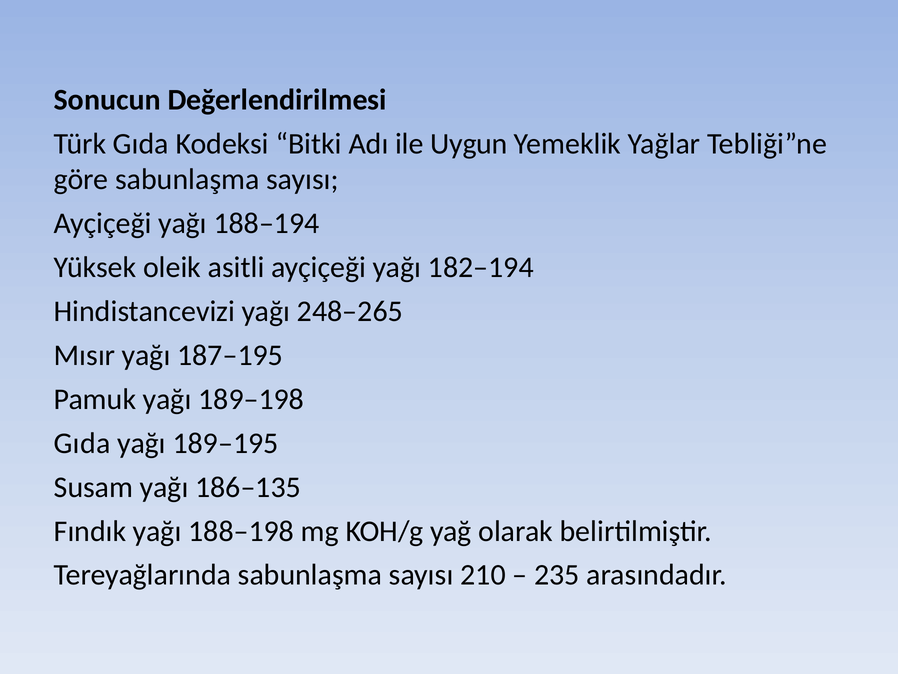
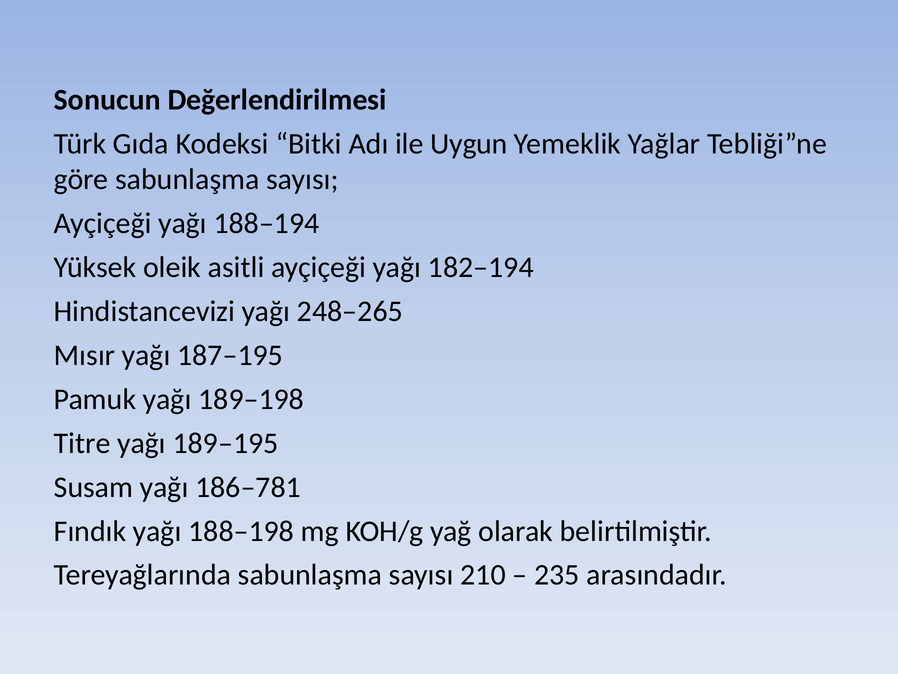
Gıda at (82, 443): Gıda -> Titre
186–135: 186–135 -> 186–781
